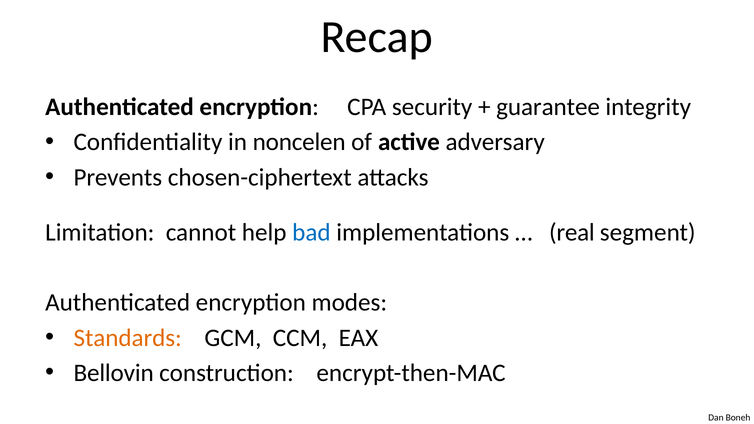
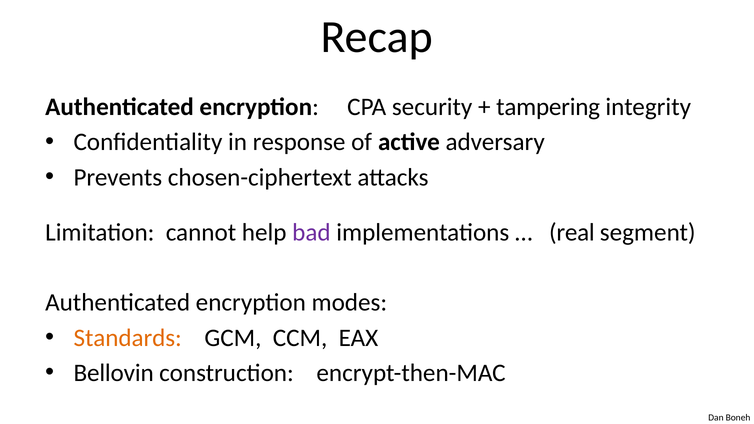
guarantee: guarantee -> tampering
noncelen: noncelen -> response
bad colour: blue -> purple
